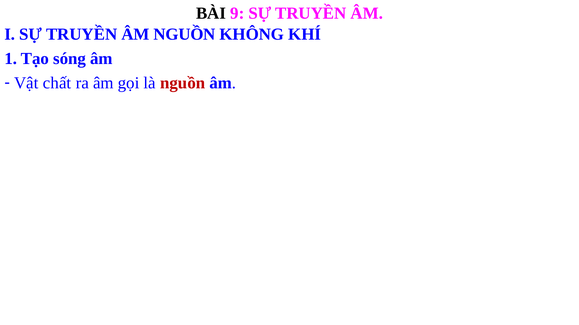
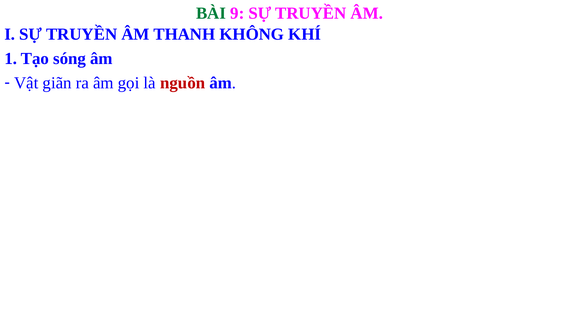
BÀI colour: black -> green
ÂM NGUỒN: NGUỒN -> THANH
chất: chất -> giãn
